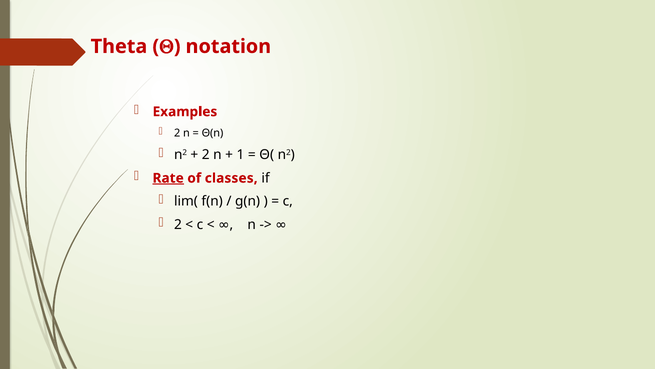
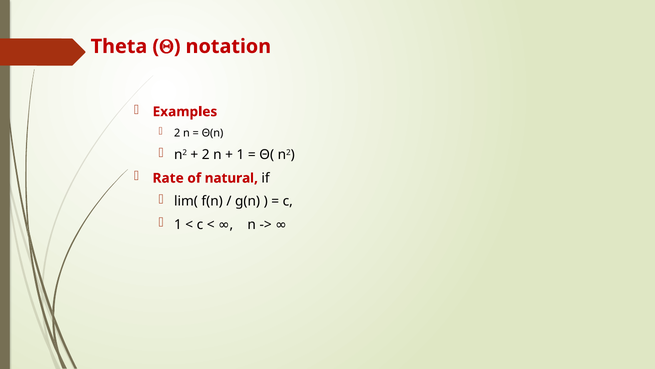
Rate underline: present -> none
classes: classes -> natural
2 at (178, 224): 2 -> 1
